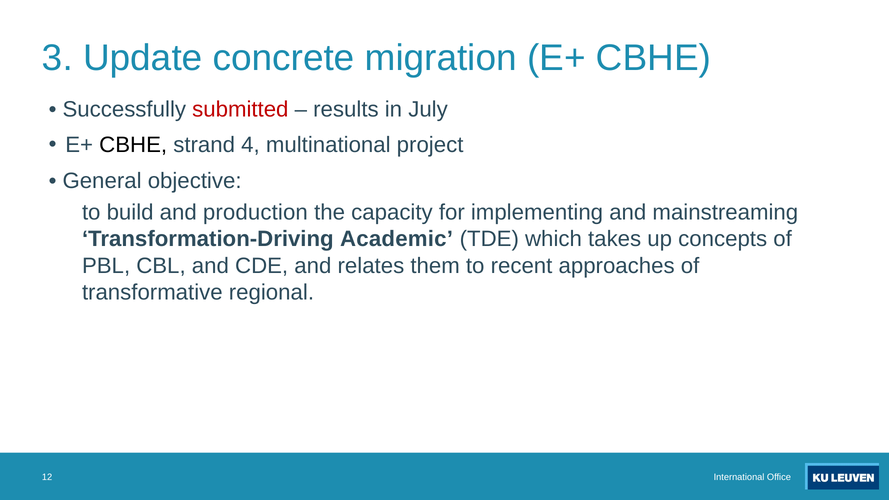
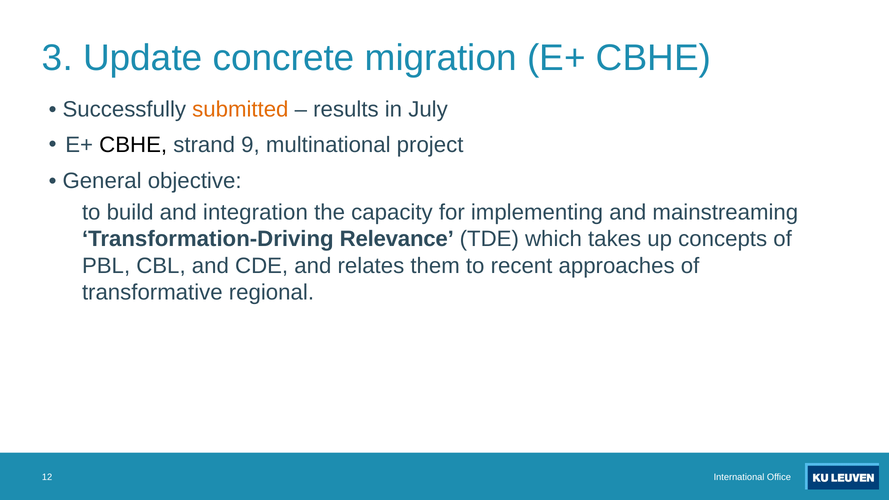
submitted colour: red -> orange
4: 4 -> 9
production: production -> integration
Academic: Academic -> Relevance
